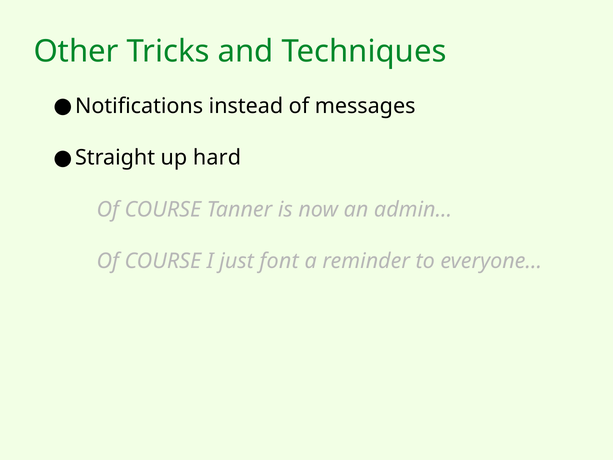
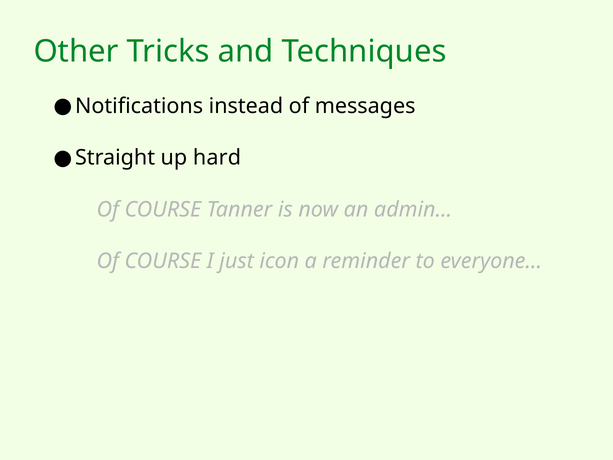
font: font -> icon
